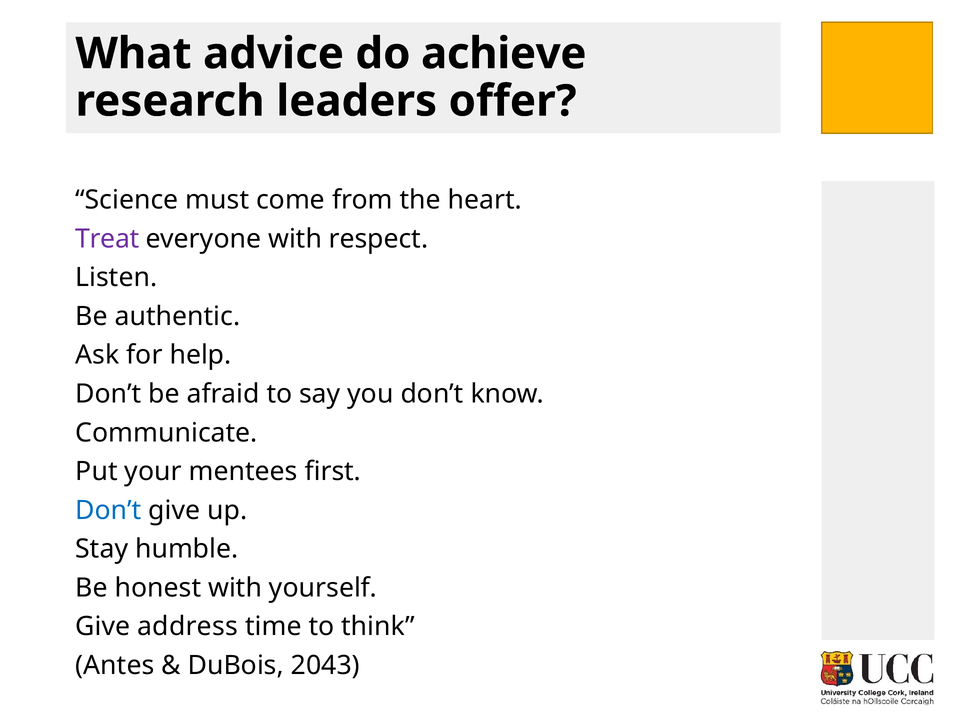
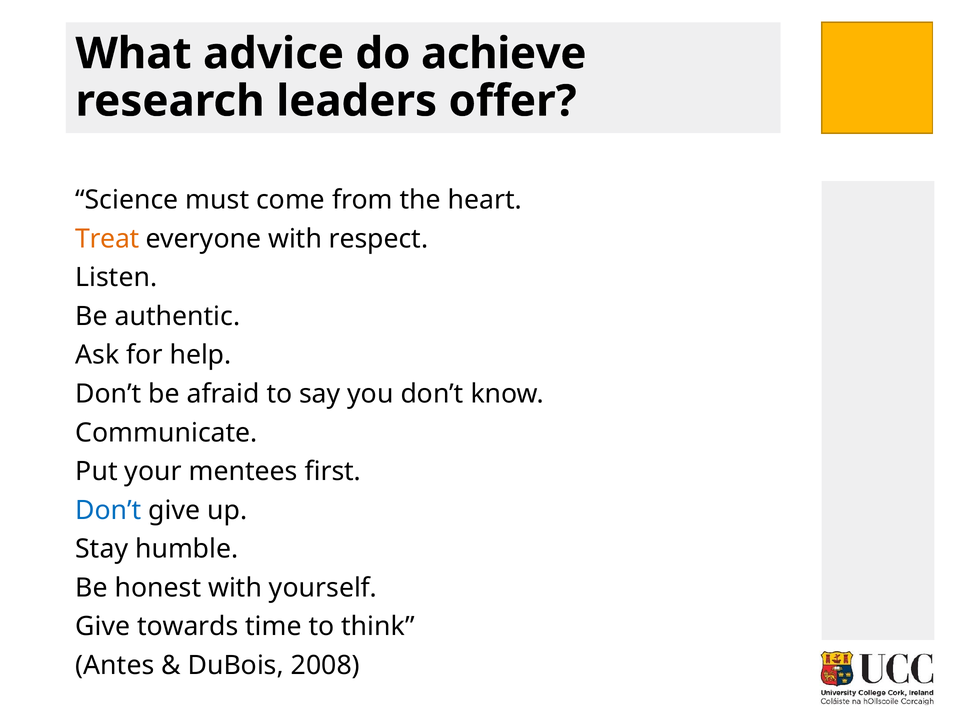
Treat colour: purple -> orange
address: address -> towards
2043: 2043 -> 2008
